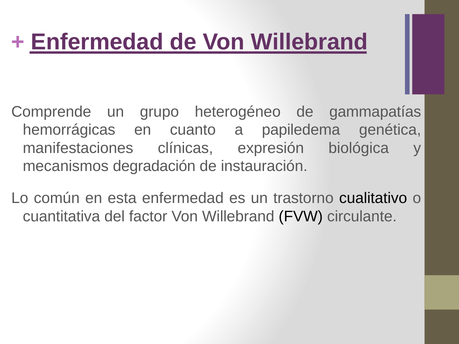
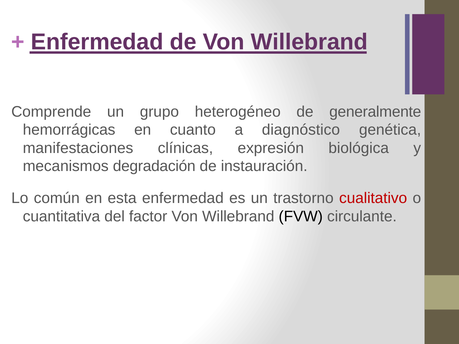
gammapatías: gammapatías -> generalmente
papiledema: papiledema -> diagnóstico
cualitativo colour: black -> red
